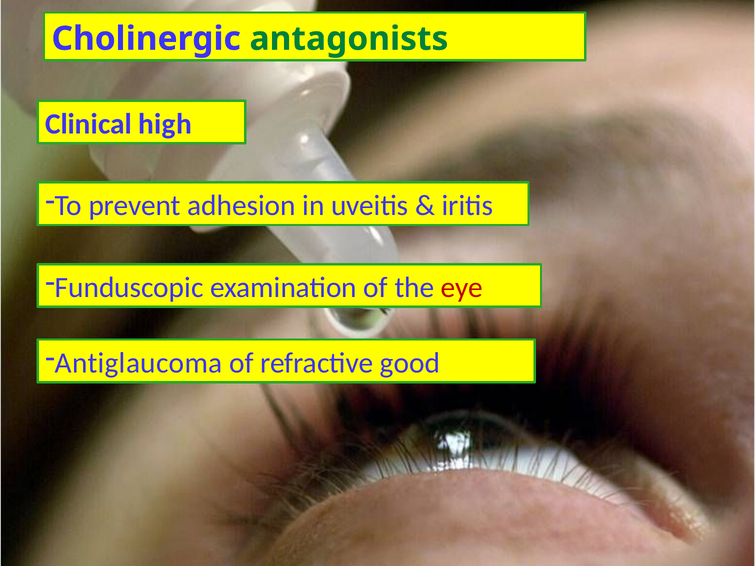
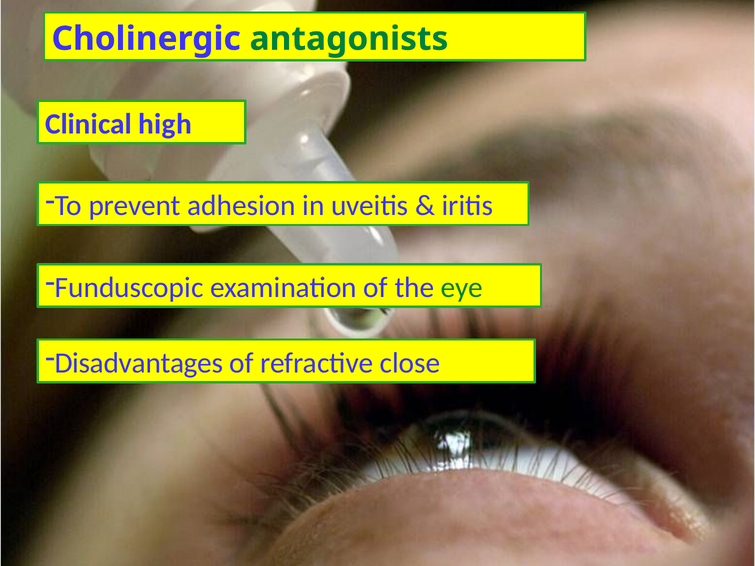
eye colour: red -> green
Antiglaucoma: Antiglaucoma -> Disadvantages
good: good -> close
